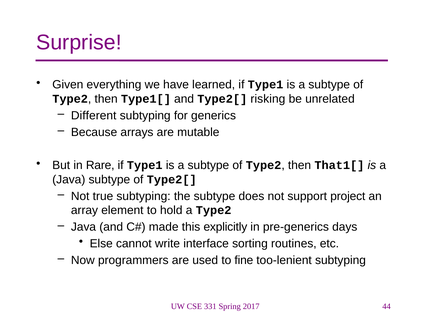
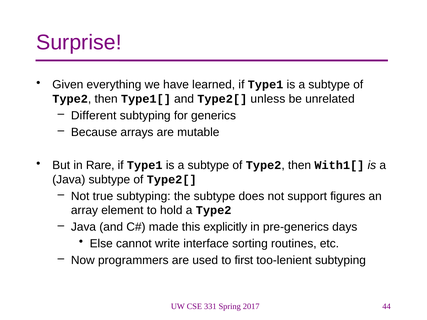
risking: risking -> unless
That1[: That1[ -> With1[
project: project -> figures
fine: fine -> first
